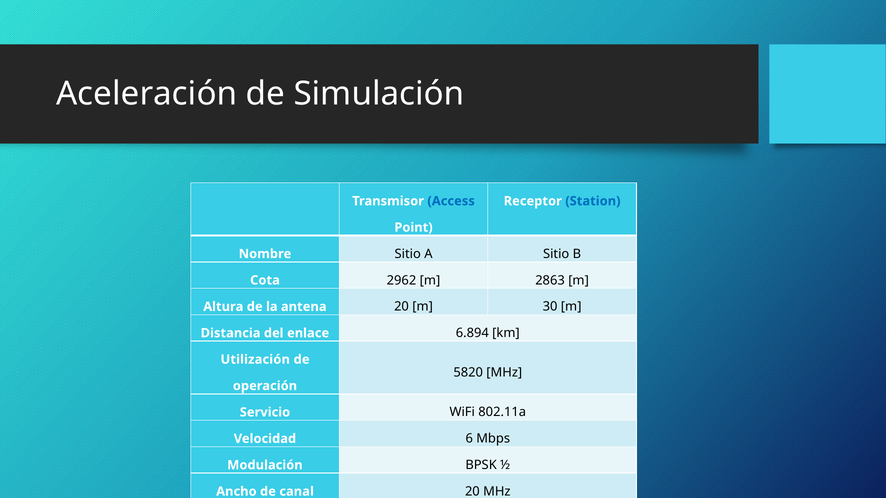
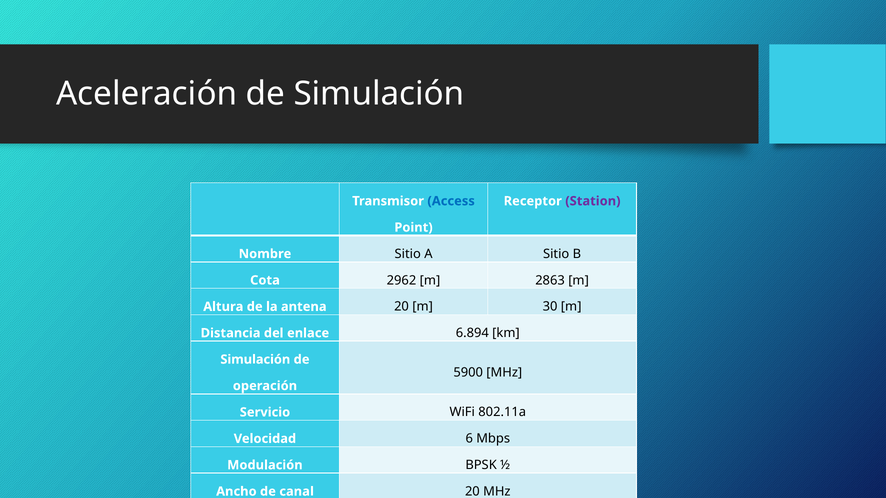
Station colour: blue -> purple
Utilización at (255, 360): Utilización -> Simulación
5820: 5820 -> 5900
